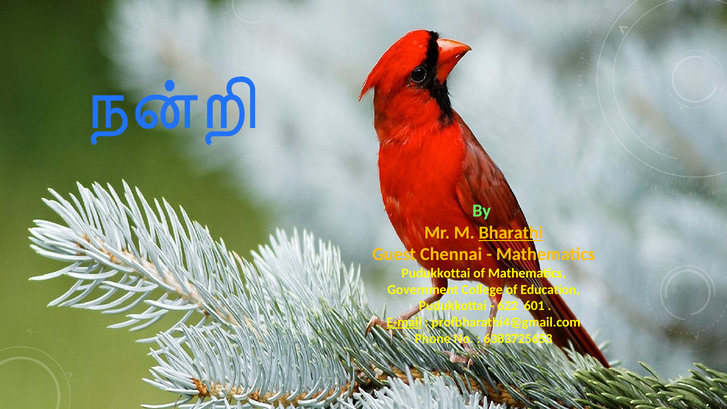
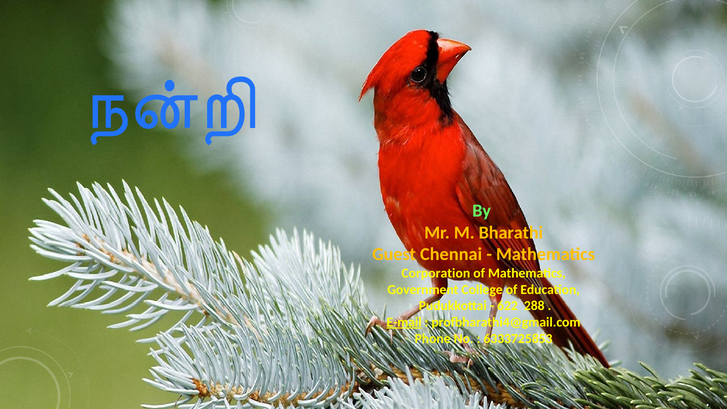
Bharathi underline: present -> none
Pudukkottai at (436, 273): Pudukkottai -> Corporation
601: 601 -> 288
6383725653: 6383725653 -> 6333725853
